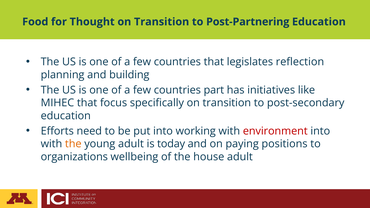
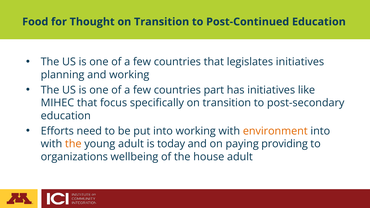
Post-Partnering: Post-Partnering -> Post-Continued
legislates reflection: reflection -> initiatives
and building: building -> working
environment colour: red -> orange
positions: positions -> providing
